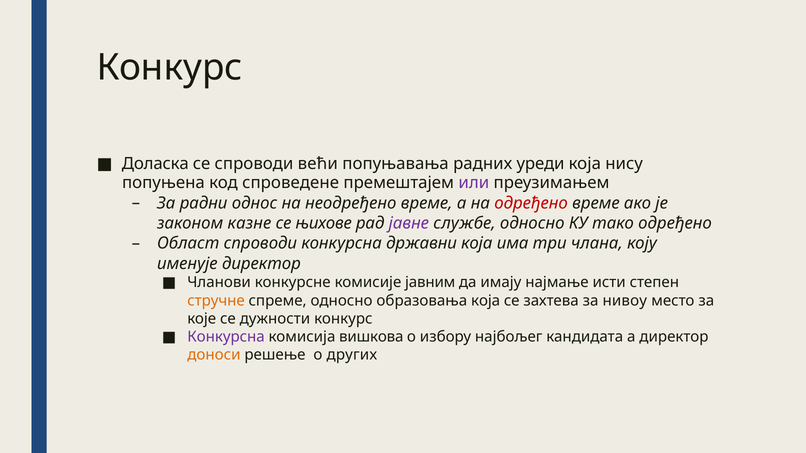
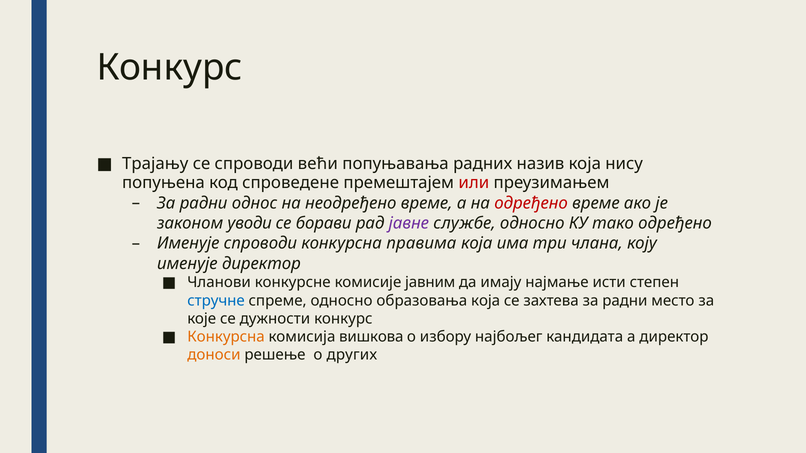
Доласка: Доласка -> Трајању
уреди: уреди -> назив
или colour: purple -> red
казне: казне -> уводи
њихове: њихове -> борави
Област at (188, 244): Област -> Именује
државни: државни -> правима
стручне colour: orange -> blue
захтева за нивоу: нивоу -> радни
Конкурсна at (226, 337) colour: purple -> orange
